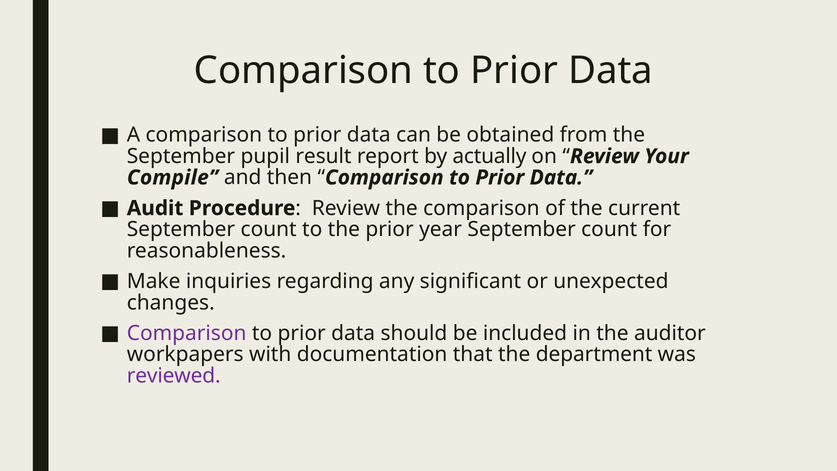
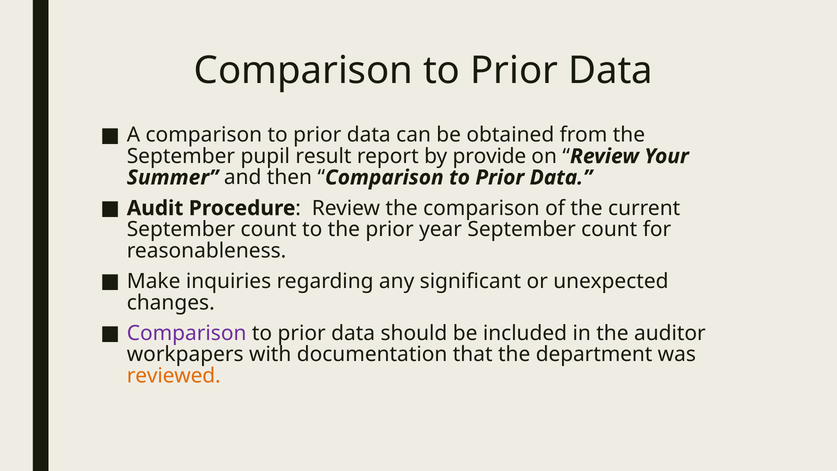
actually: actually -> provide
Compile: Compile -> Summer
reviewed colour: purple -> orange
